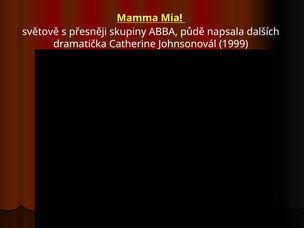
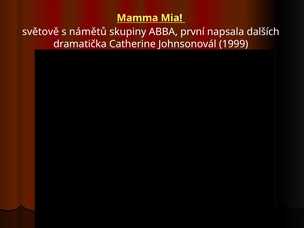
přesněji: přesněji -> námětů
půdě: půdě -> první
